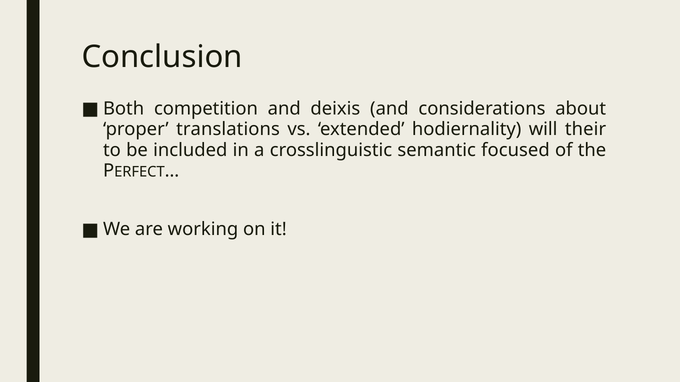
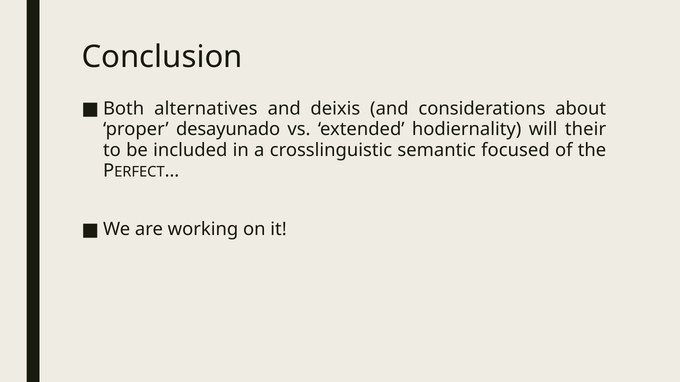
competition: competition -> alternatives
translations: translations -> desayunado
